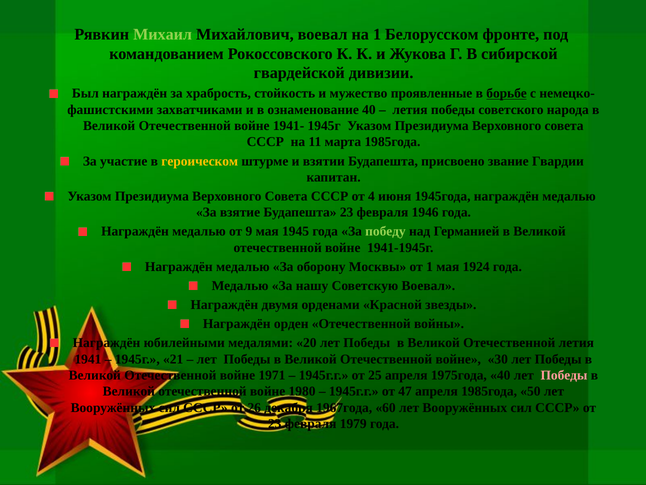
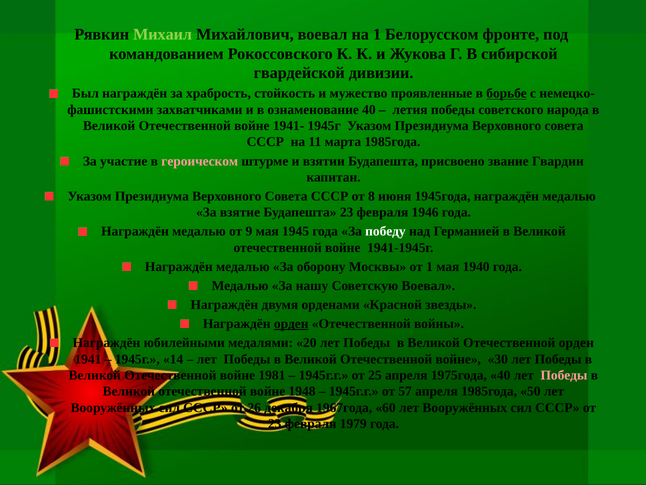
героическом colour: yellow -> pink
4: 4 -> 8
победу colour: light green -> white
1924: 1924 -> 1940
орден at (291, 324) underline: none -> present
Отечественной летия: летия -> орден
21: 21 -> 14
1971: 1971 -> 1981
1980: 1980 -> 1948
47: 47 -> 57
